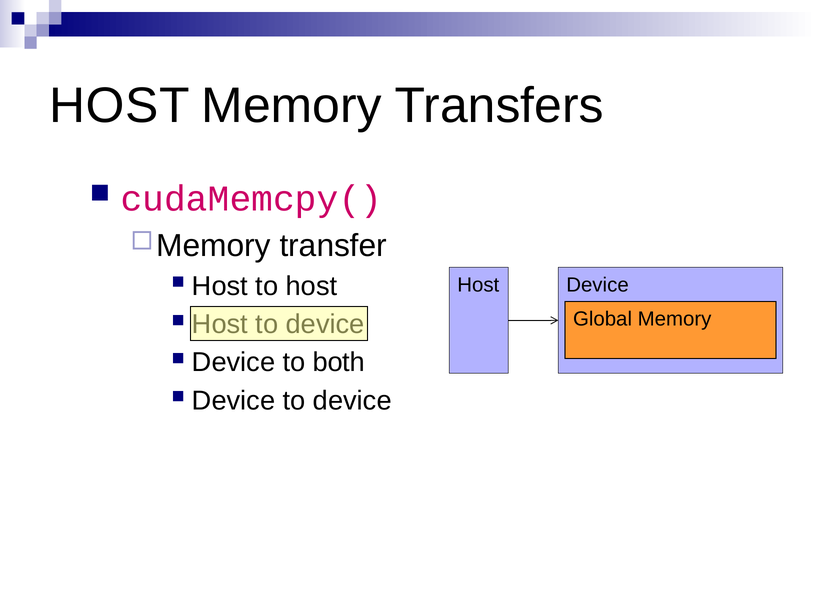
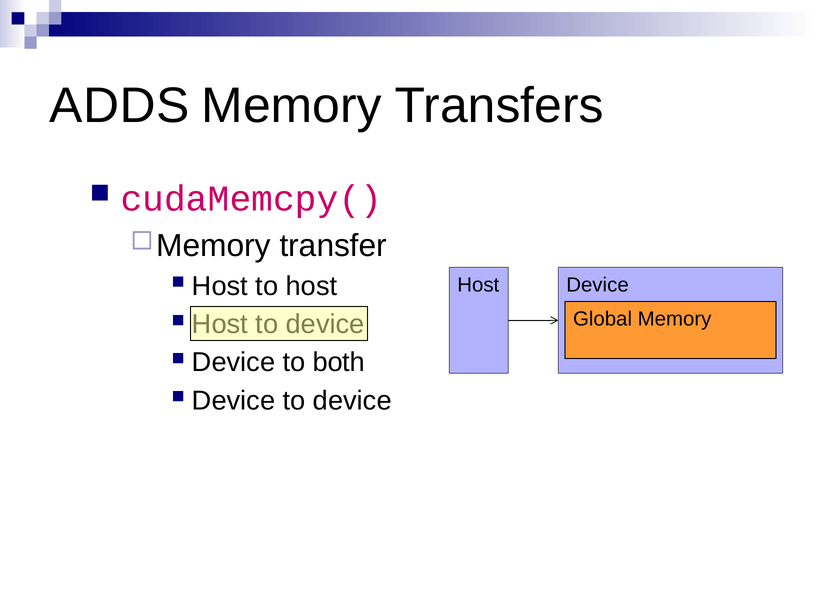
HOST at (119, 106): HOST -> ADDS
